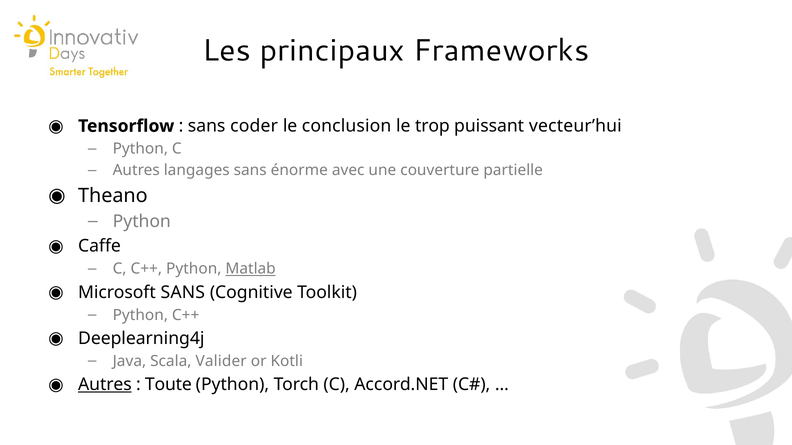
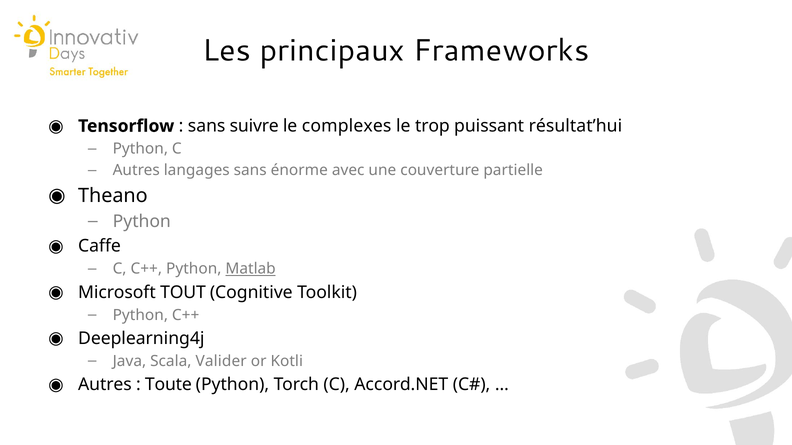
coder: coder -> suivre
conclusion: conclusion -> complexes
vecteur’hui: vecteur’hui -> résultat’hui
Microsoft SANS: SANS -> TOUT
Autres at (105, 385) underline: present -> none
